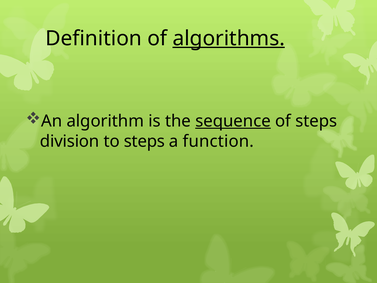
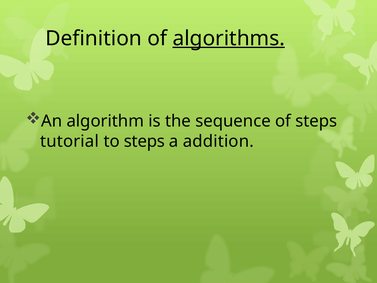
sequence underline: present -> none
division: division -> tutorial
function: function -> addition
